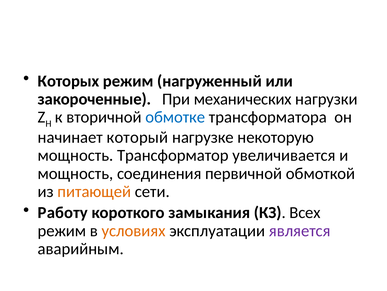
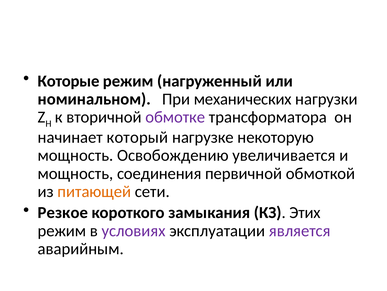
Которых: Которых -> Которые
закороченные: закороченные -> номинальном
обмотке colour: blue -> purple
Трансформатор: Трансформатор -> Освобождению
Работу: Работу -> Резкое
Всех: Всех -> Этих
условиях colour: orange -> purple
